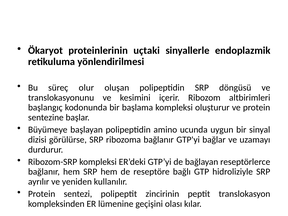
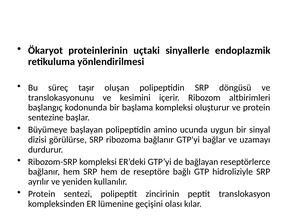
olur: olur -> taşır
